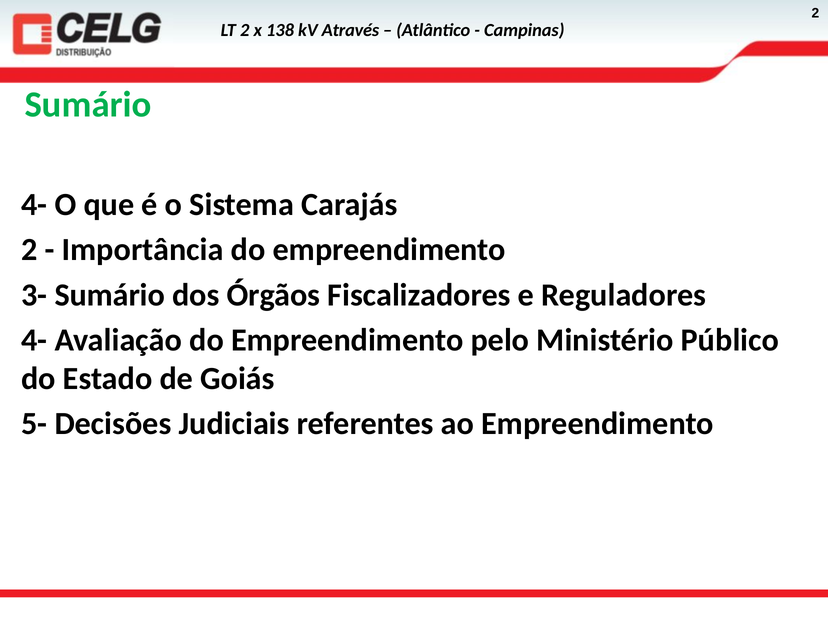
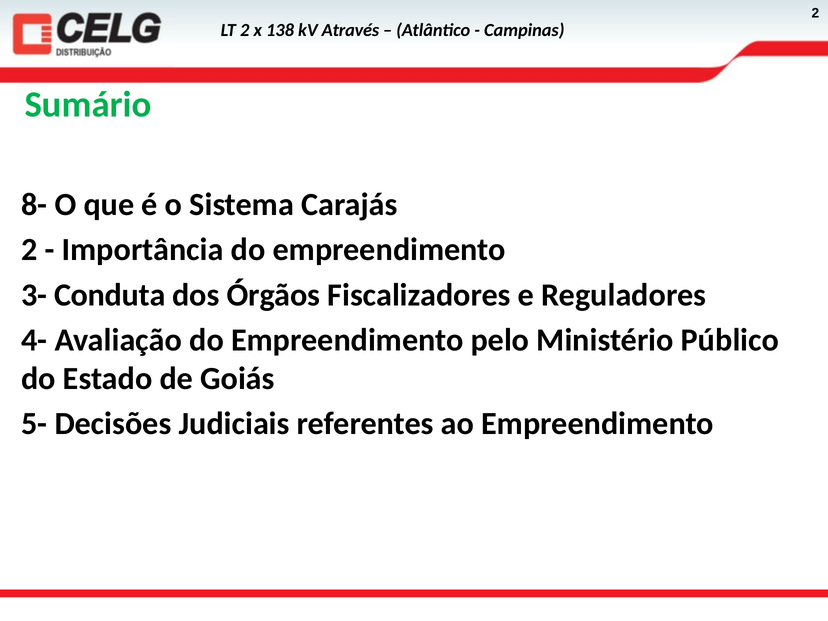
4- at (34, 205): 4- -> 8-
3- Sumário: Sumário -> Conduta
